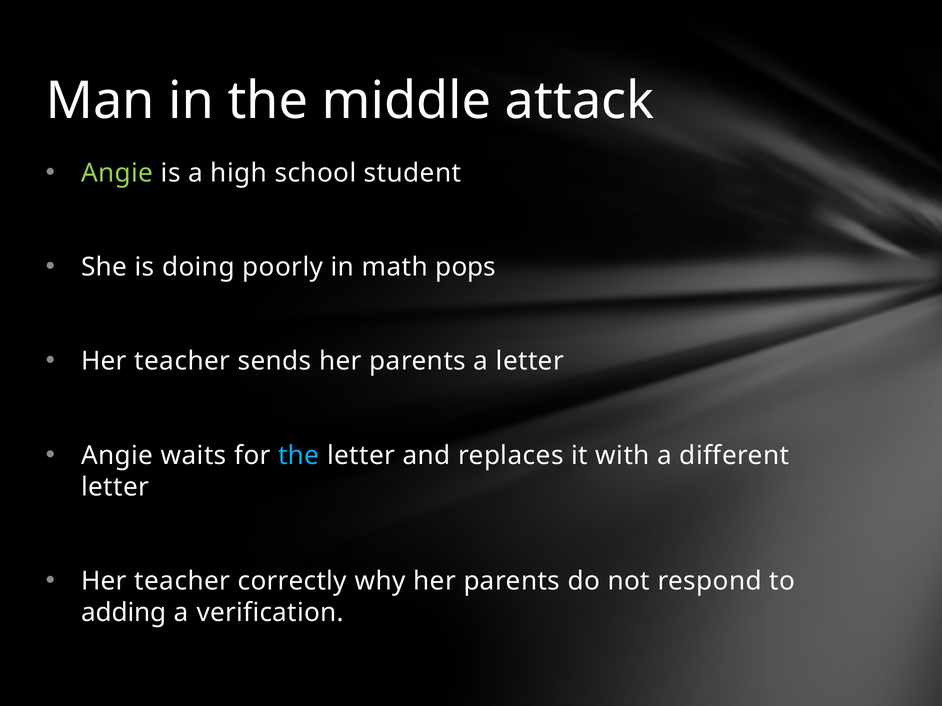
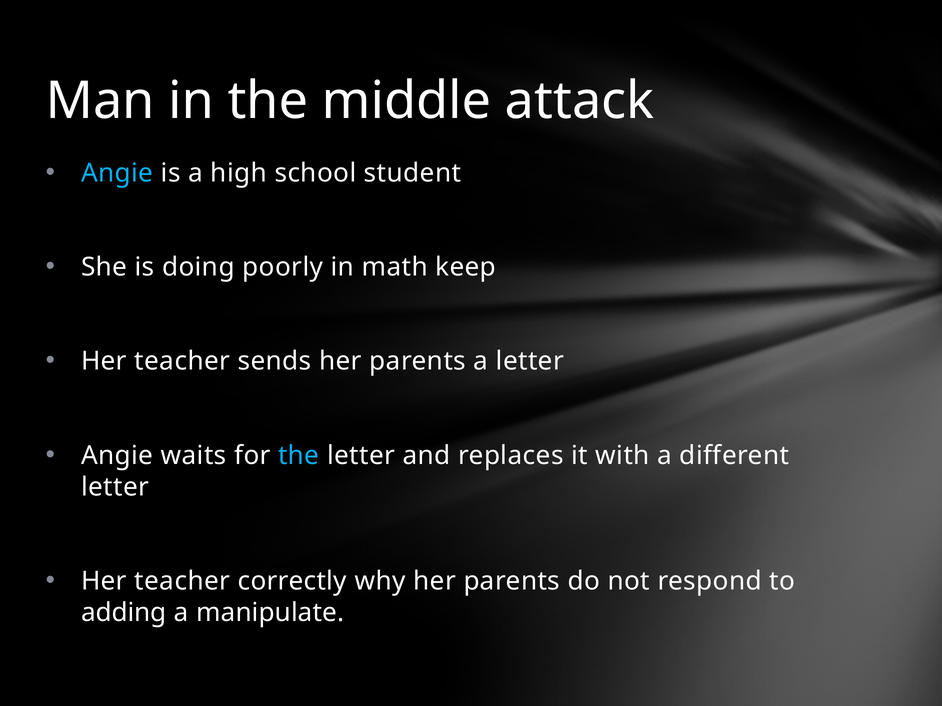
Angie at (117, 173) colour: light green -> light blue
pops: pops -> keep
verification: verification -> manipulate
